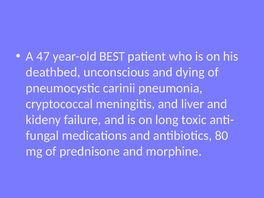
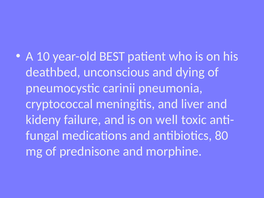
47: 47 -> 10
long: long -> well
